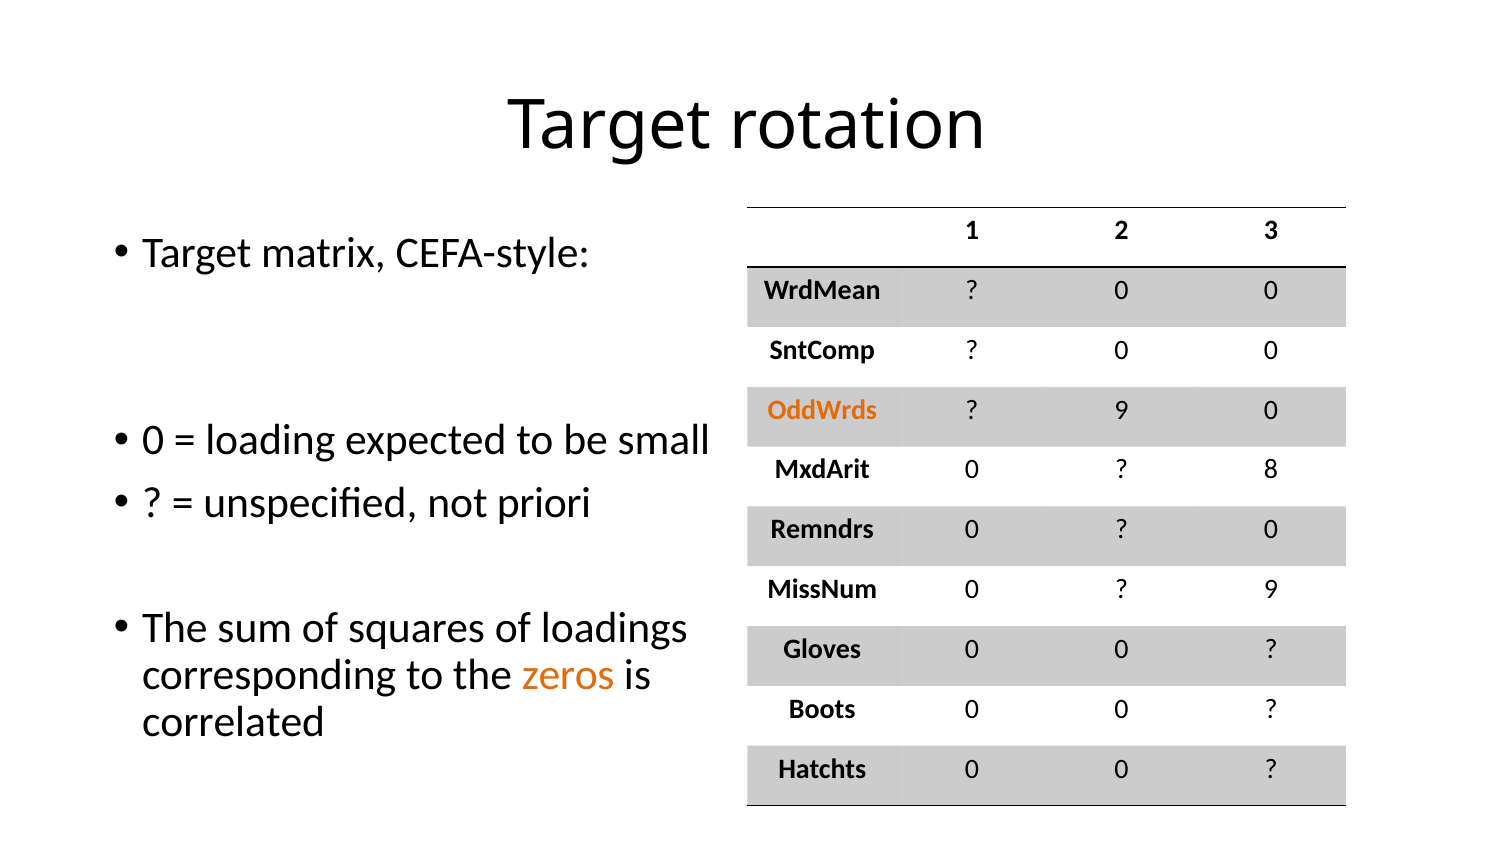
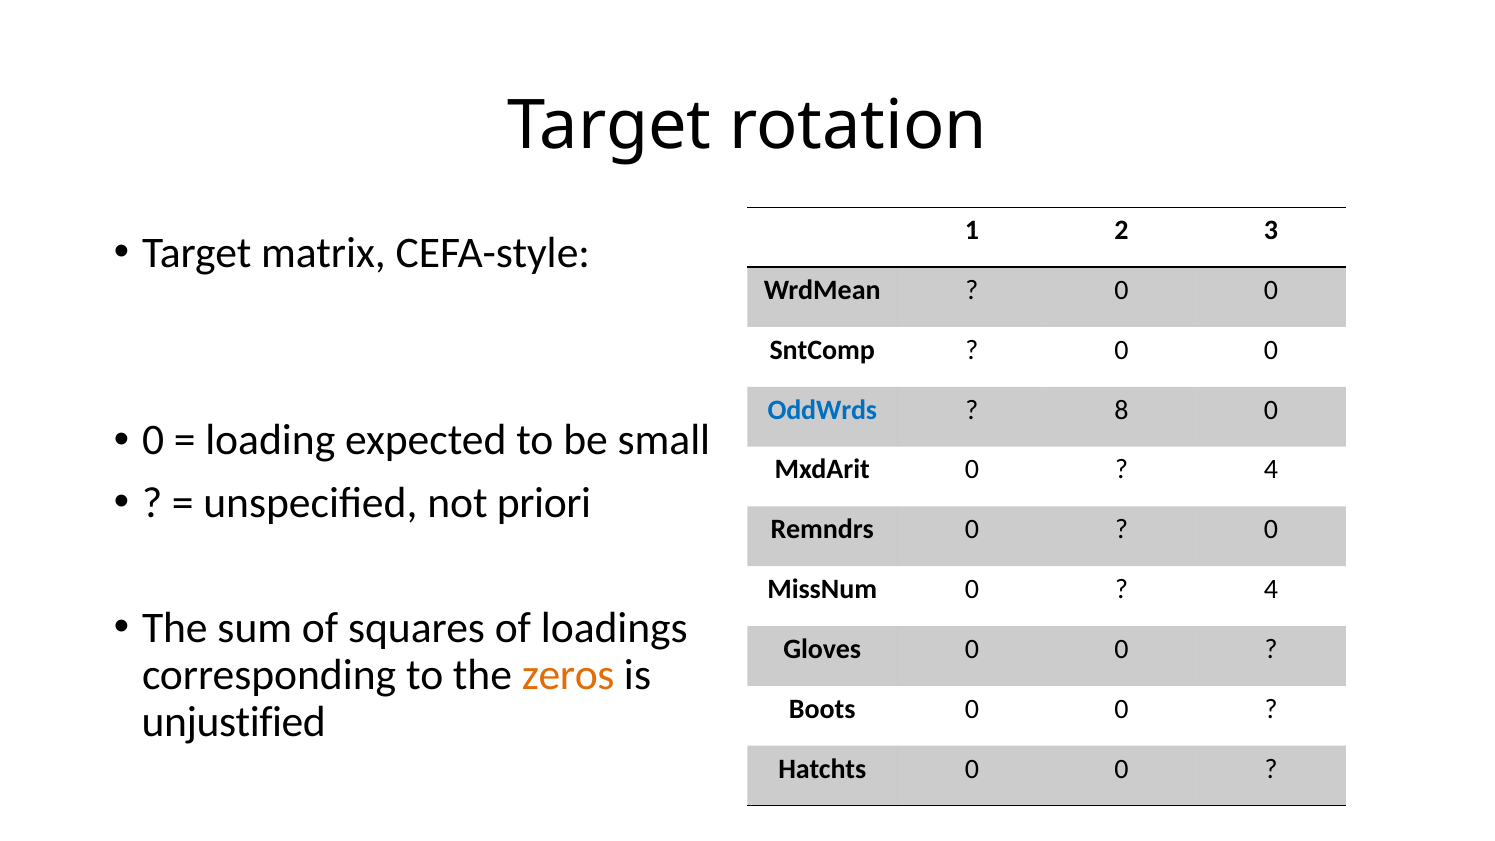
OddWrds colour: orange -> blue
9 at (1121, 410): 9 -> 8
8 at (1271, 470): 8 -> 4
9 at (1271, 589): 9 -> 4
correlated: correlated -> unjustified
